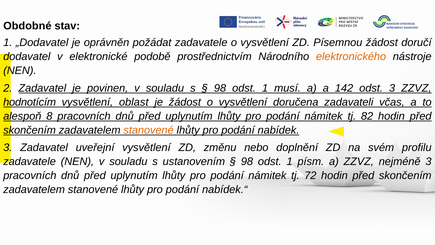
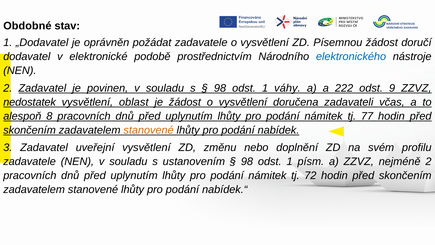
elektronického colour: orange -> blue
musí: musí -> váhy
142: 142 -> 222
odst 3: 3 -> 9
hodnotícím: hodnotícím -> nedostatek
82: 82 -> 77
nejméně 3: 3 -> 2
